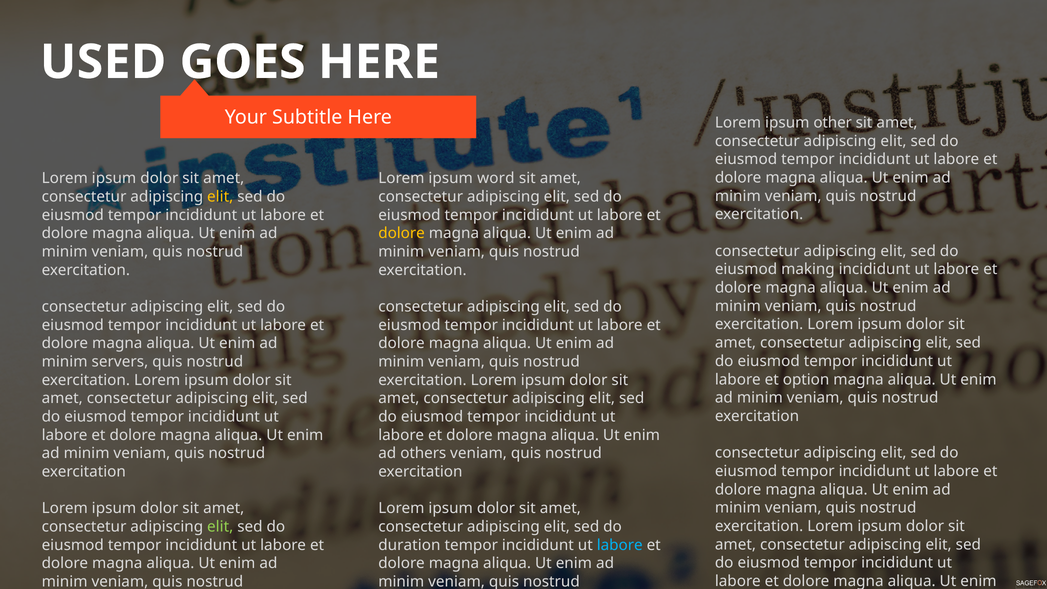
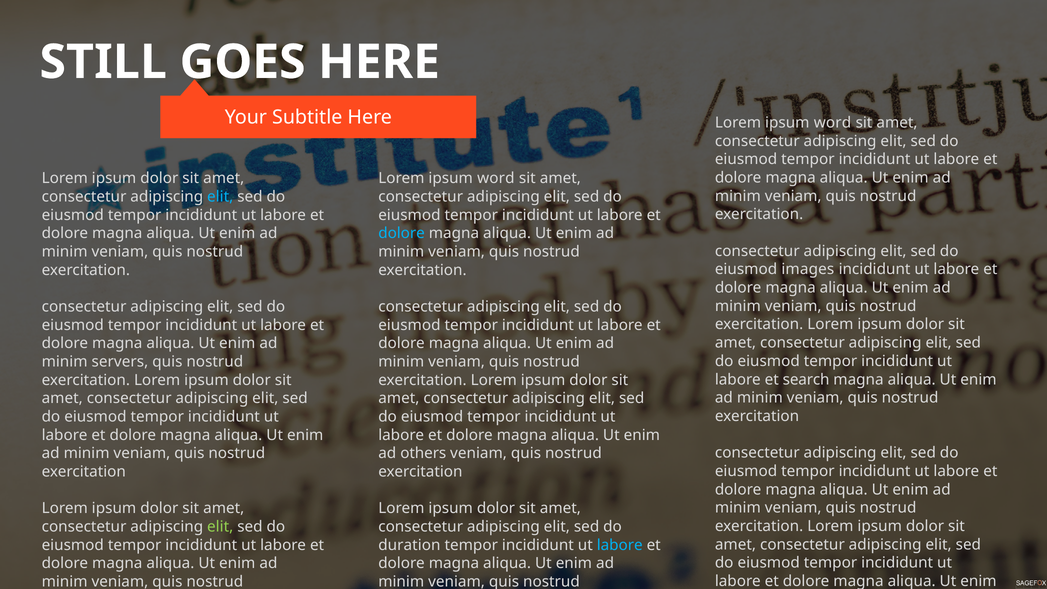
USED: USED -> STILL
other at (833, 123): other -> word
elit at (220, 197) colour: yellow -> light blue
dolore at (402, 233) colour: yellow -> light blue
making: making -> images
option: option -> search
